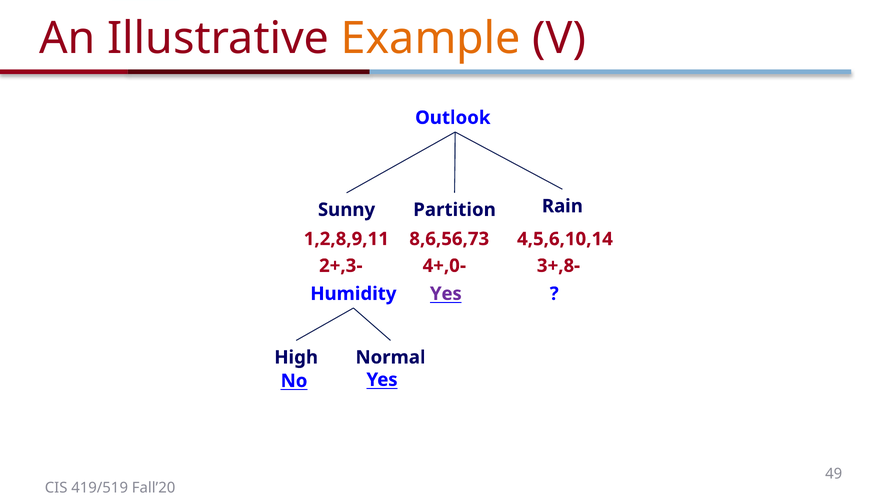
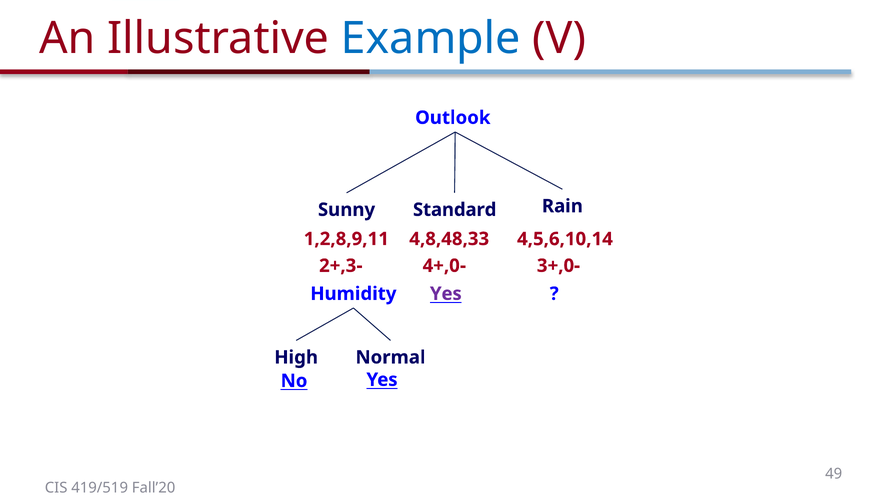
Example colour: orange -> blue
Partition: Partition -> Standard
8,6,56,73: 8,6,56,73 -> 4,8,48,33
3+,8-: 3+,8- -> 3+,0-
